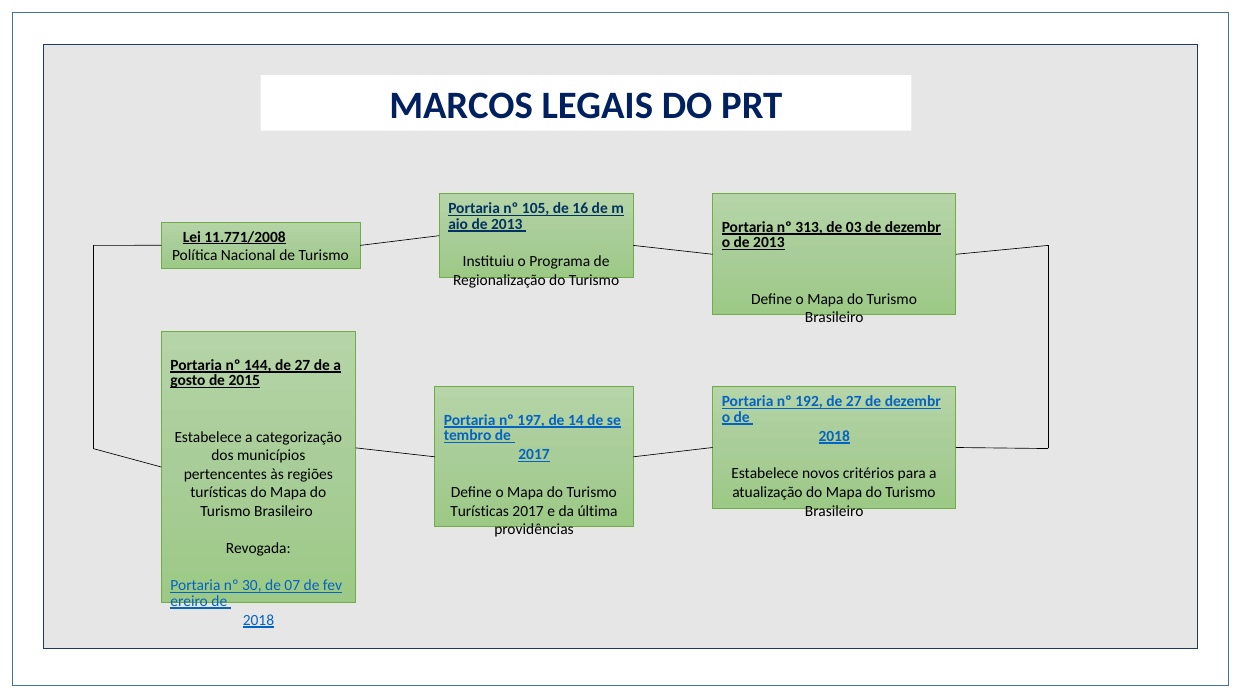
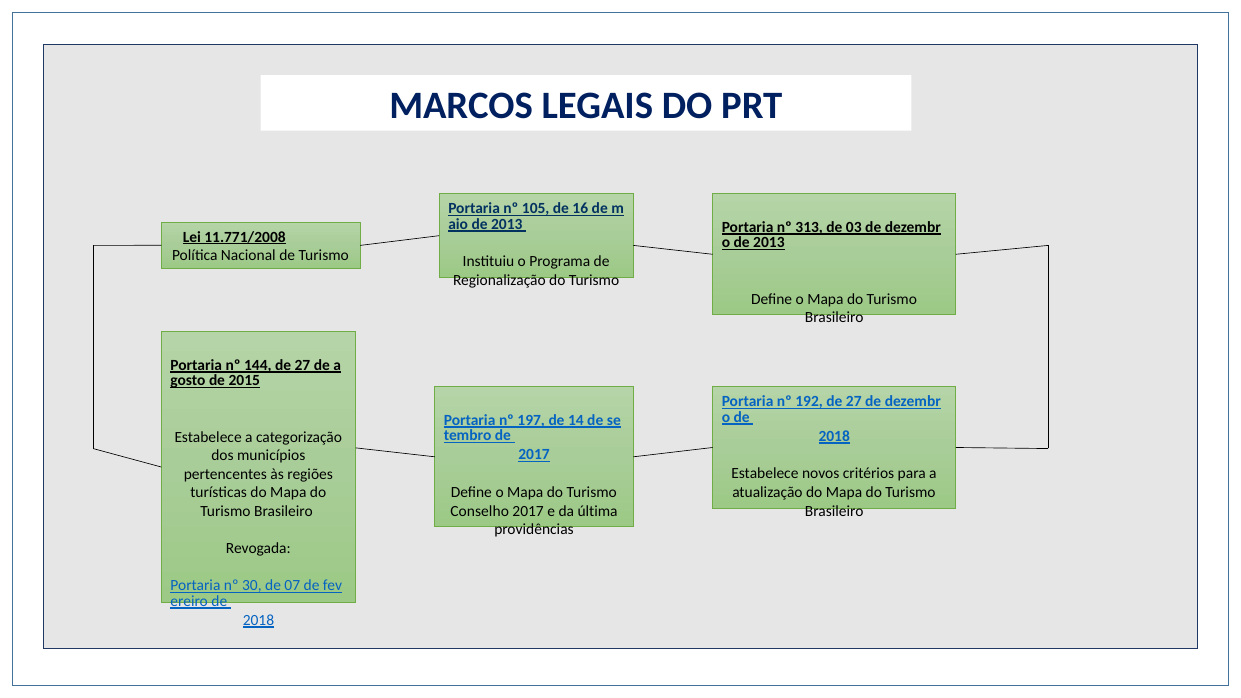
Turísticas at (480, 511): Turísticas -> Conselho
